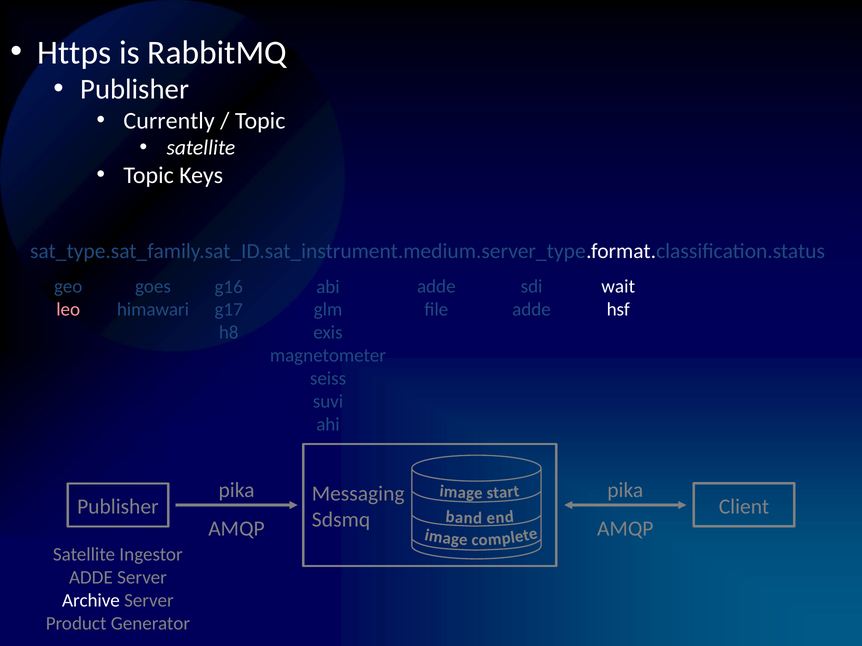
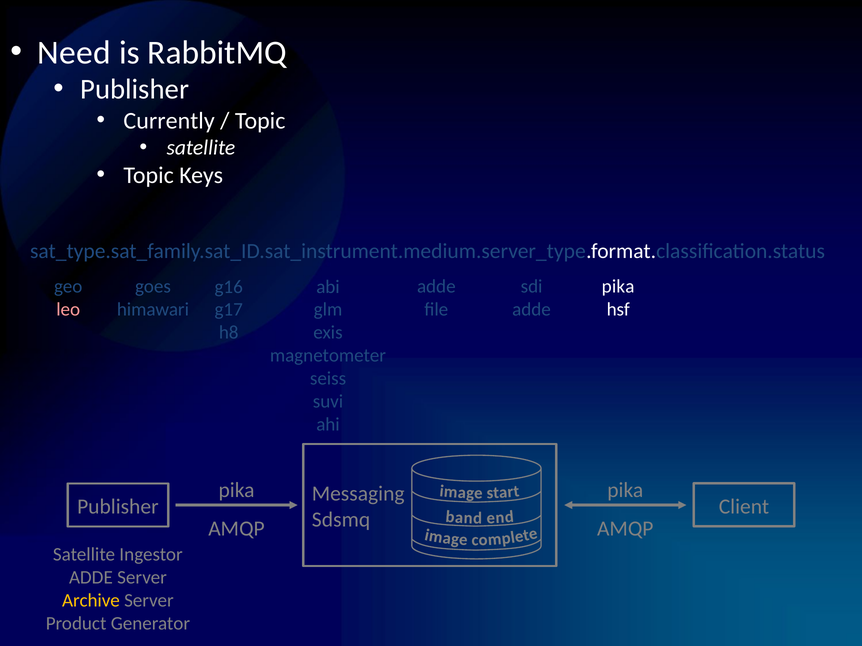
Https: Https -> Need
wait at (618, 287): wait -> pika
Archive colour: white -> yellow
